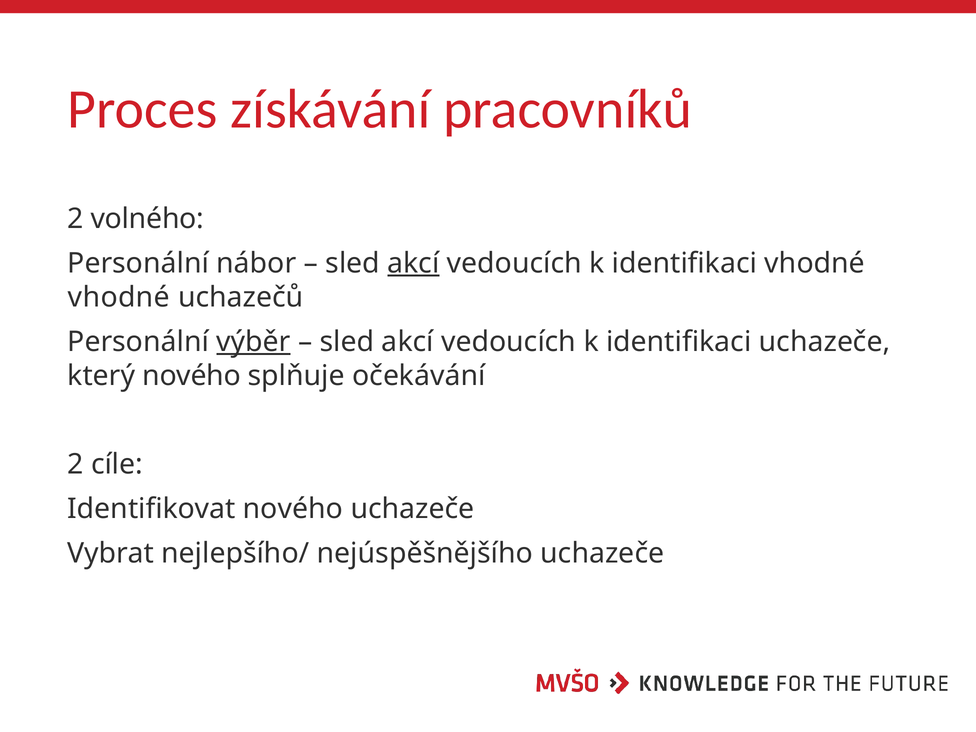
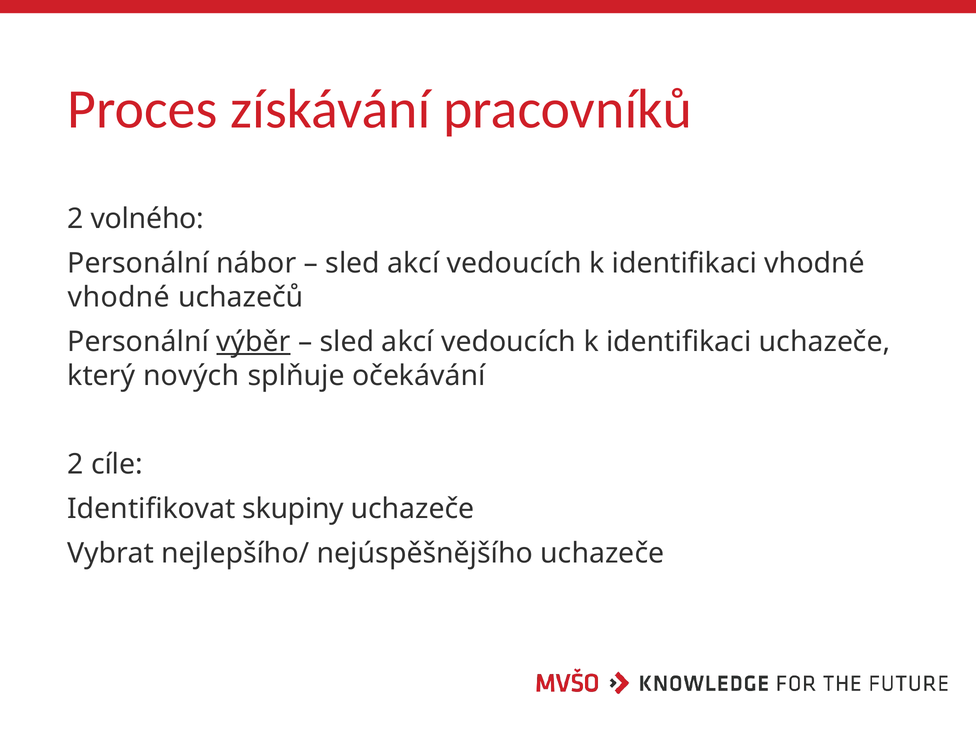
akcí at (413, 263) underline: present -> none
který nového: nového -> nových
Identifikovat nového: nového -> skupiny
